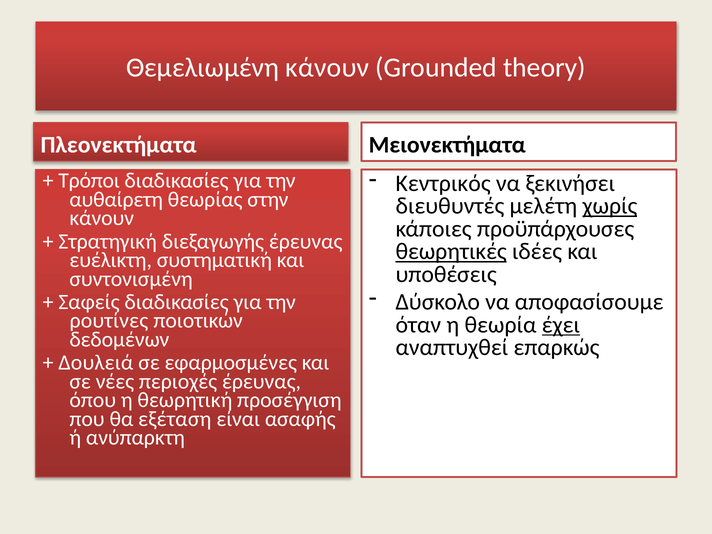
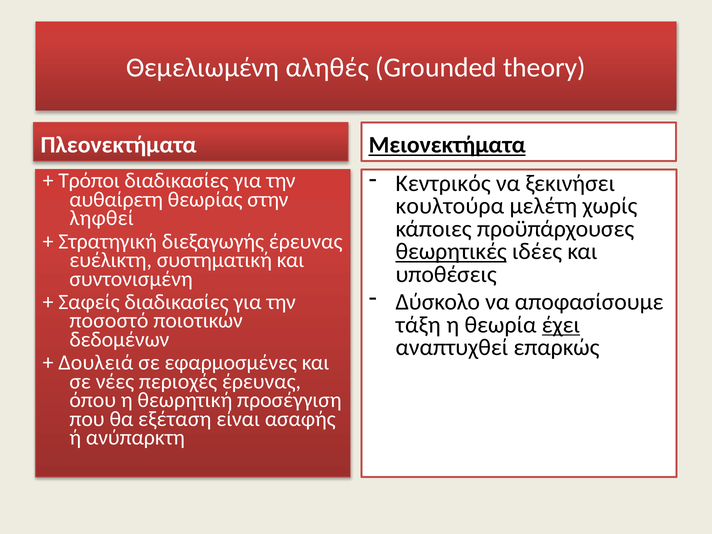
Θεμελιωμένη κάνουν: κάνουν -> αληθές
Μειονεκτήματα underline: none -> present
διευθυντές: διευθυντές -> κουλτούρα
χωρίς underline: present -> none
κάνουν at (102, 218): κάνουν -> ληφθεί
ρουτίνες: ρουτίνες -> ποσοστό
όταν: όταν -> τάξη
